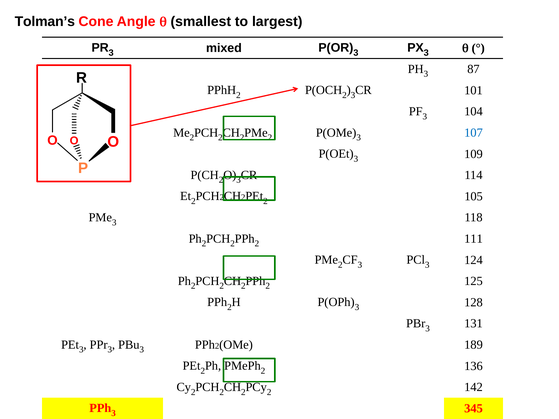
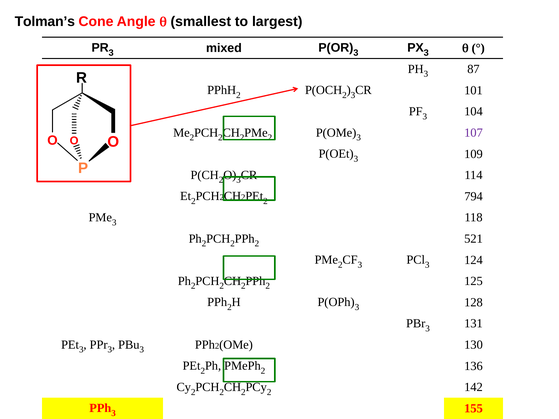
107 colour: blue -> purple
105: 105 -> 794
111: 111 -> 521
189: 189 -> 130
345: 345 -> 155
